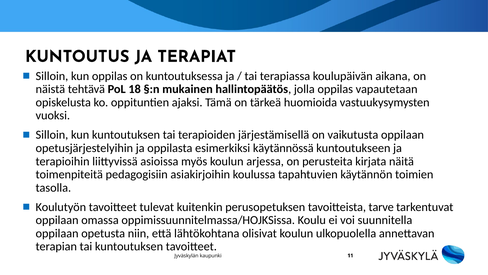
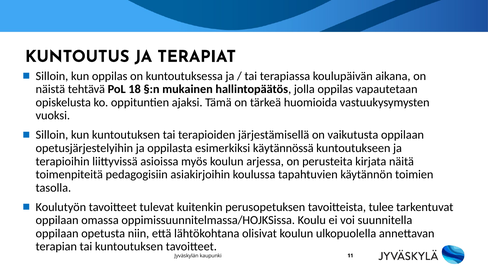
tarve: tarve -> tulee
